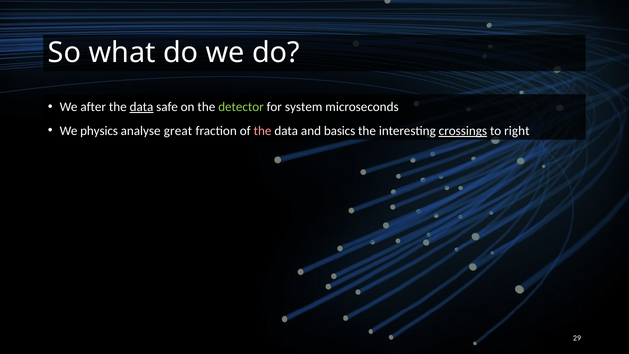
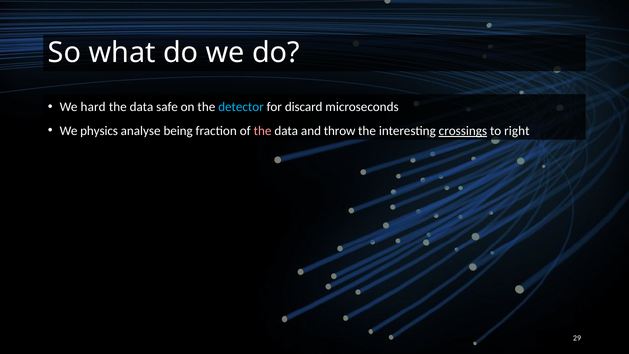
after: after -> hard
data at (142, 107) underline: present -> none
detector colour: light green -> light blue
system: system -> discard
great: great -> being
basics: basics -> throw
